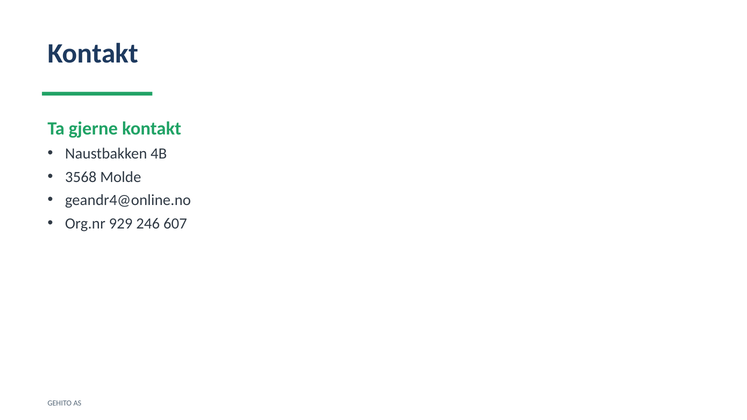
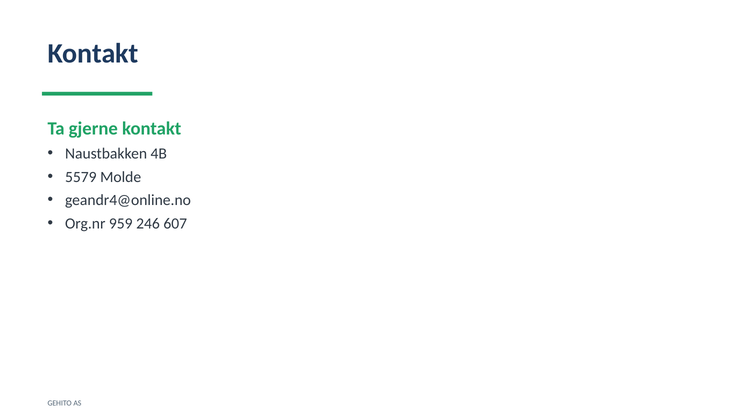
3568: 3568 -> 5579
929: 929 -> 959
